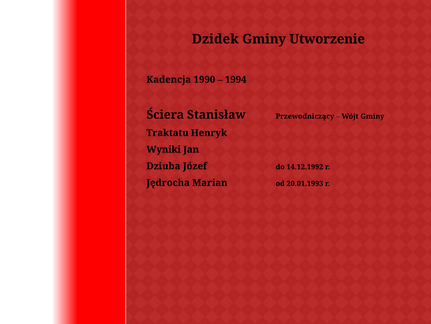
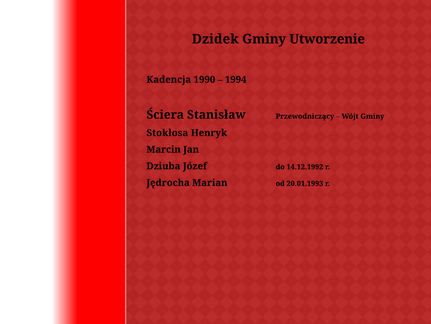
Traktatu: Traktatu -> Stokłosa
Wyniki: Wyniki -> Marcin
